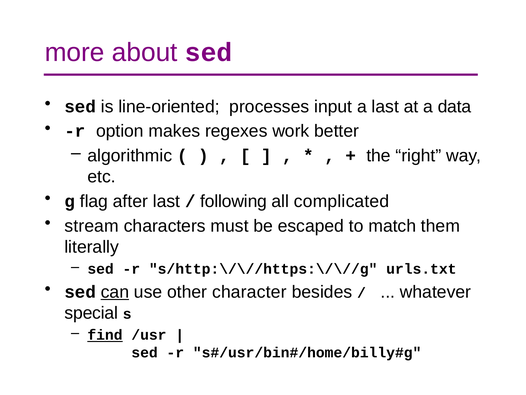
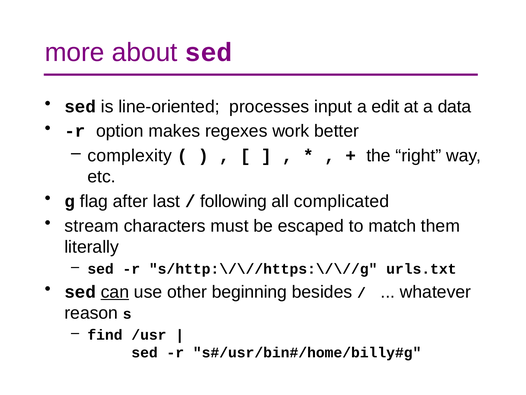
a last: last -> edit
algorithmic: algorithmic -> complexity
character: character -> beginning
special: special -> reason
find underline: present -> none
